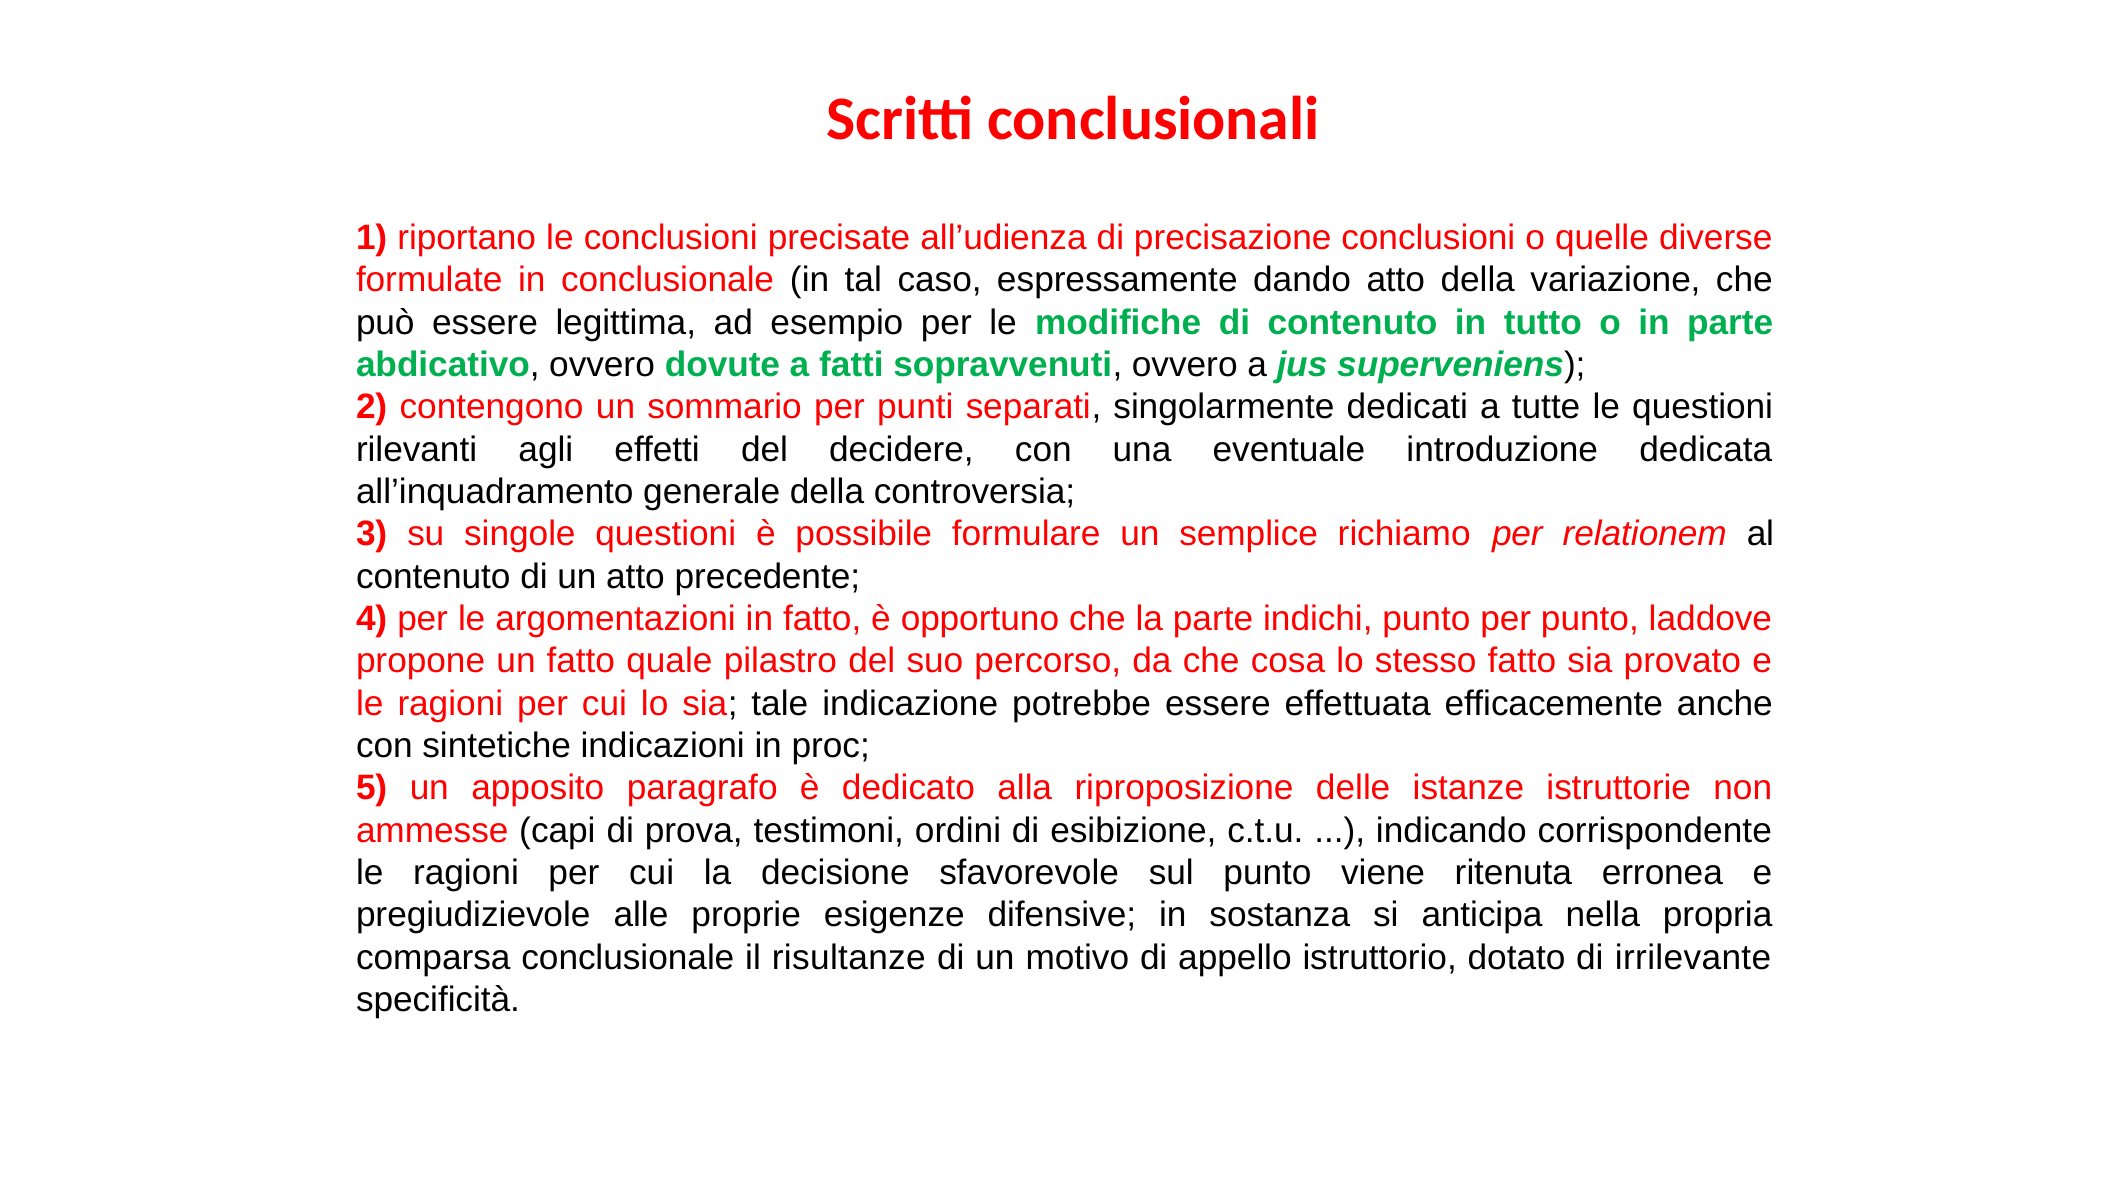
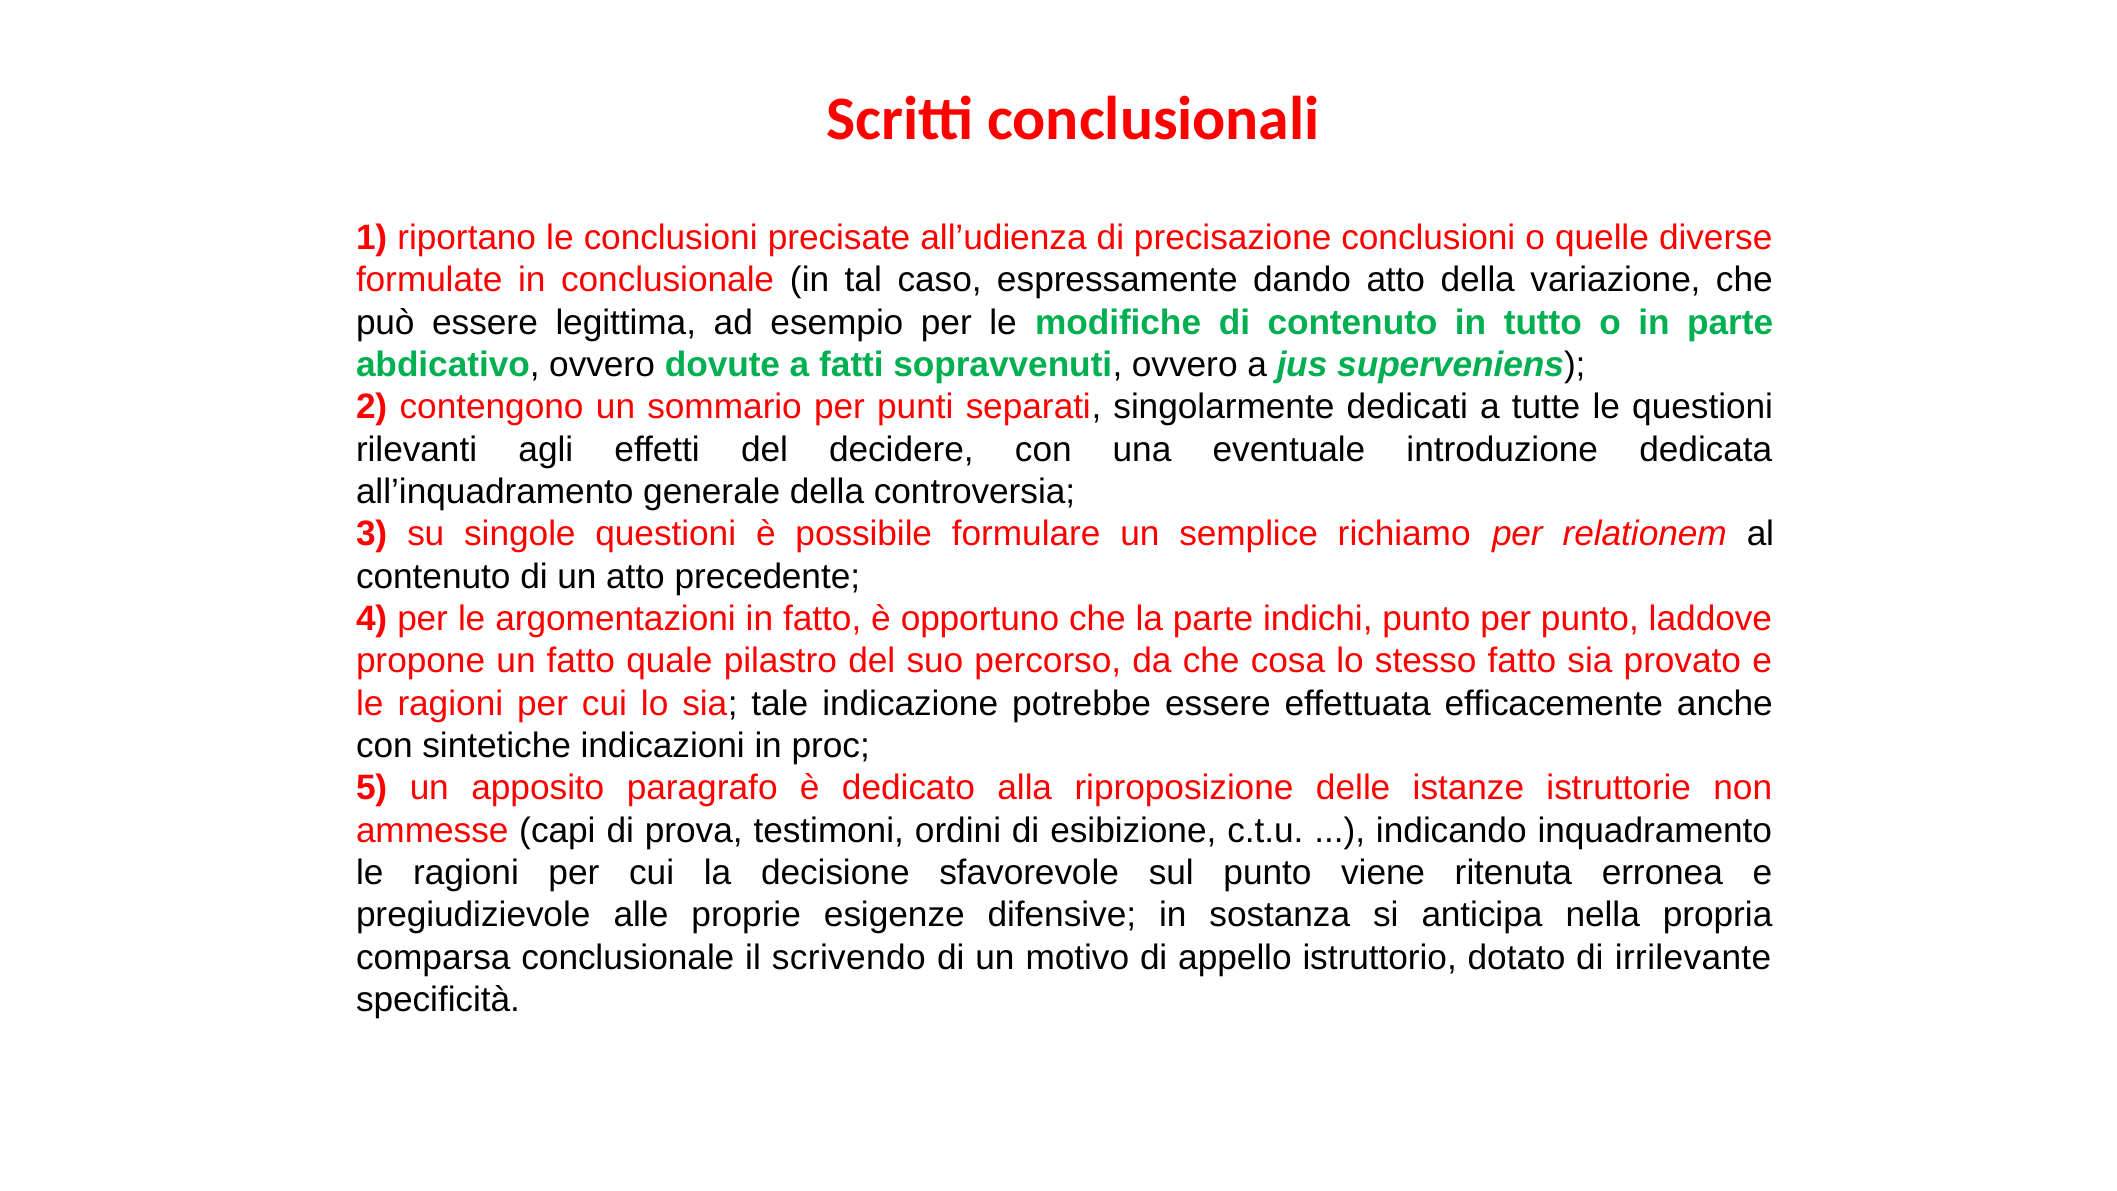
corrispondente: corrispondente -> inquadramento
risultanze: risultanze -> scrivendo
